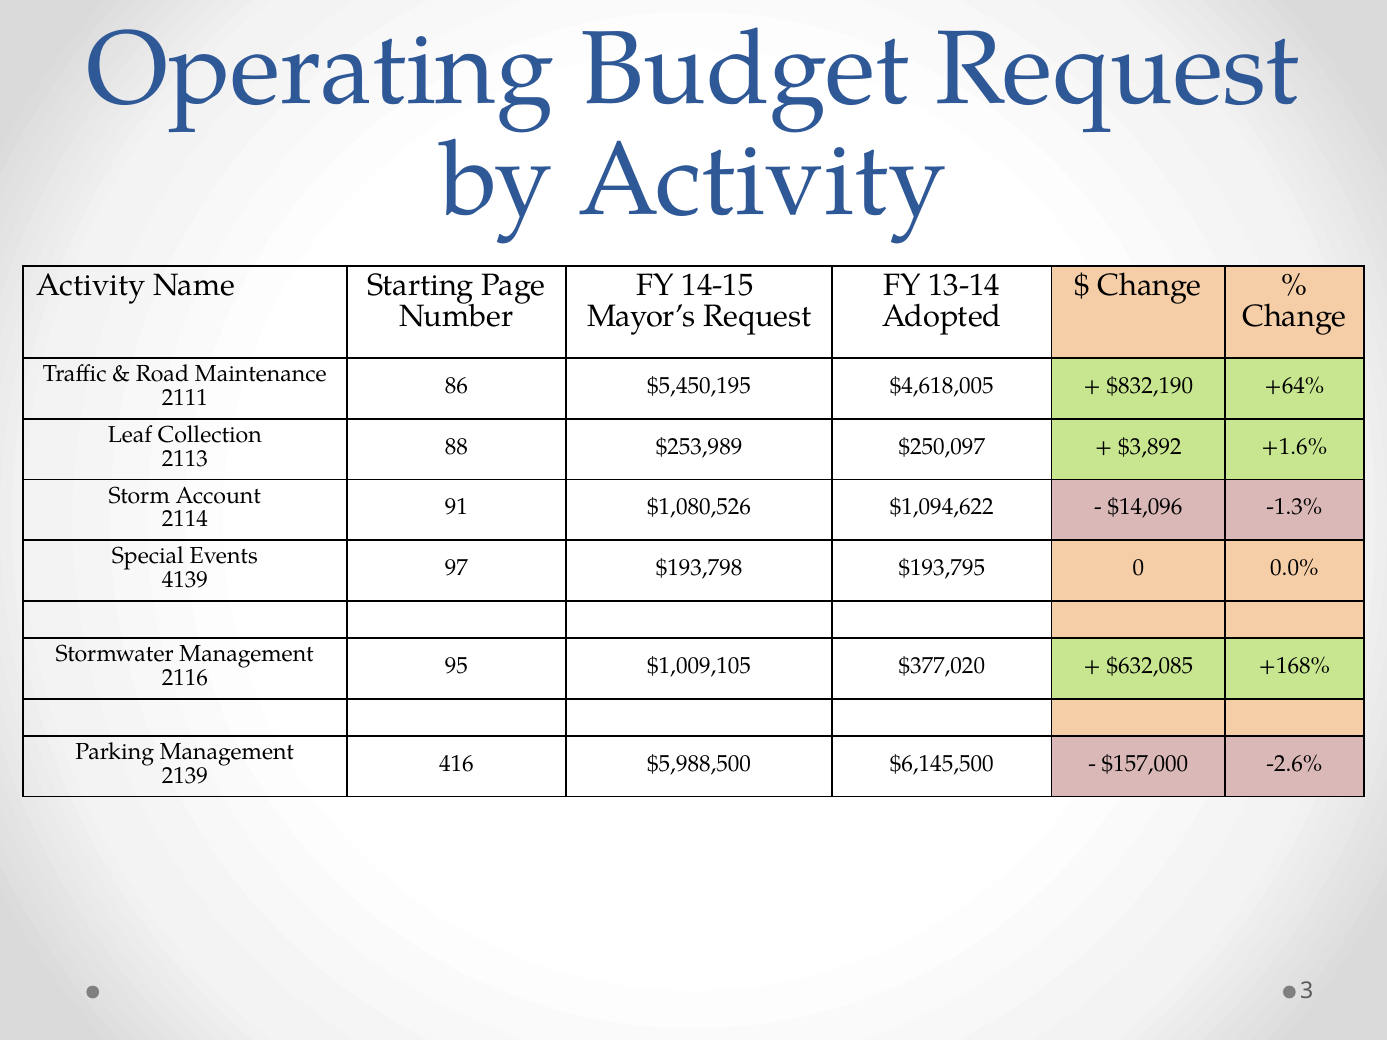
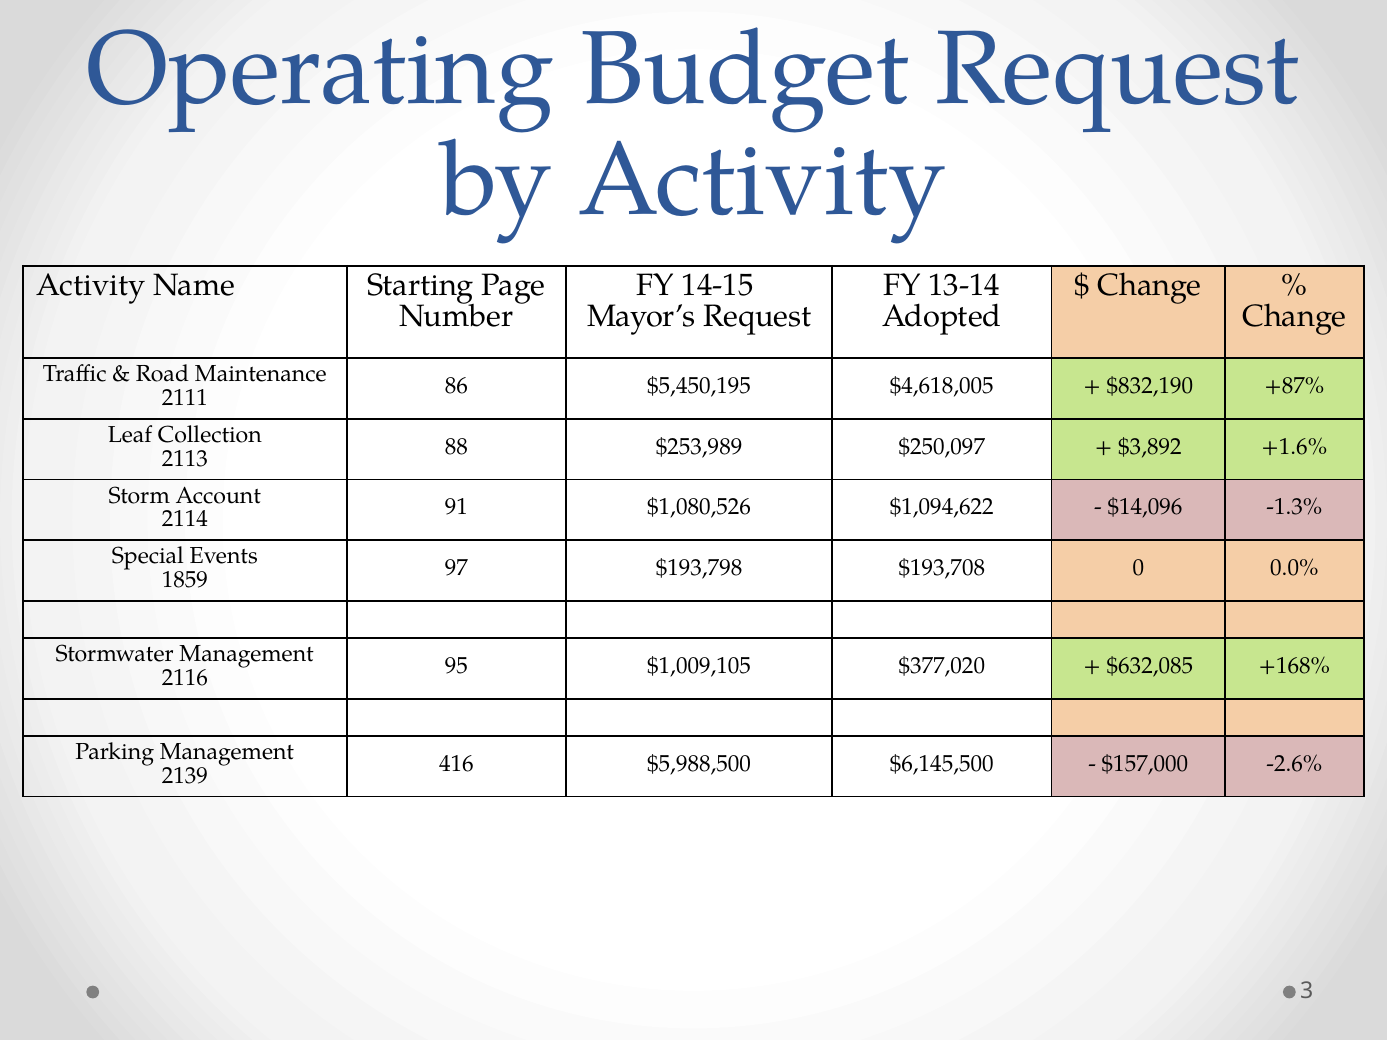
+64%: +64% -> +87%
$193,795: $193,795 -> $193,708
4139: 4139 -> 1859
